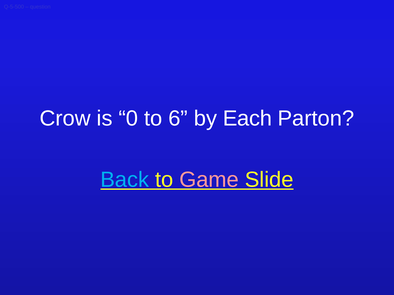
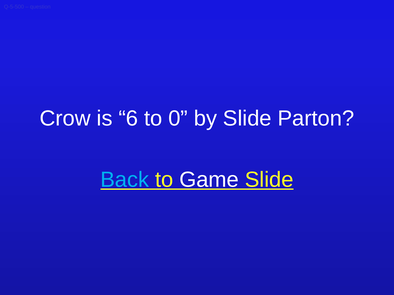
0: 0 -> 6
6: 6 -> 0
by Each: Each -> Slide
Game colour: pink -> white
